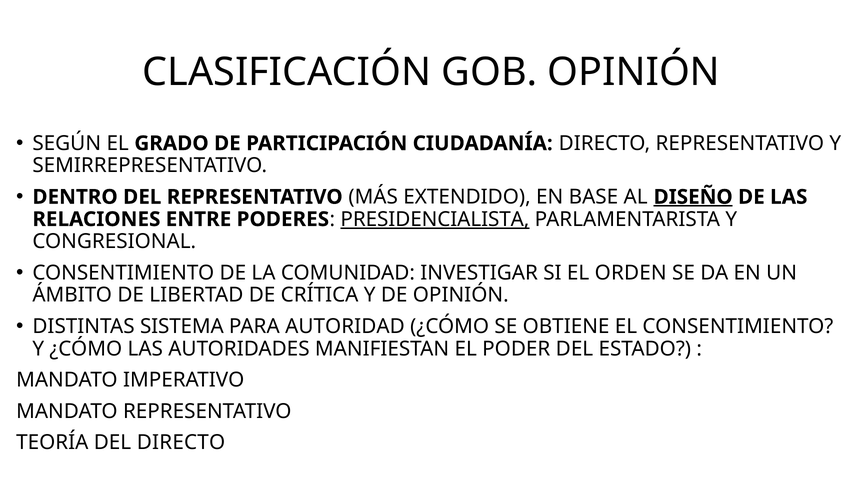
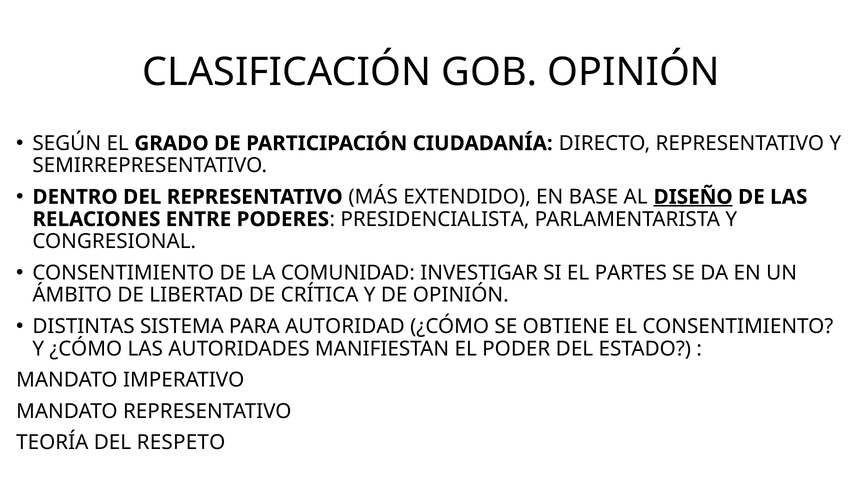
PRESIDENCIALISTA underline: present -> none
ORDEN: ORDEN -> PARTES
DEL DIRECTO: DIRECTO -> RESPETO
